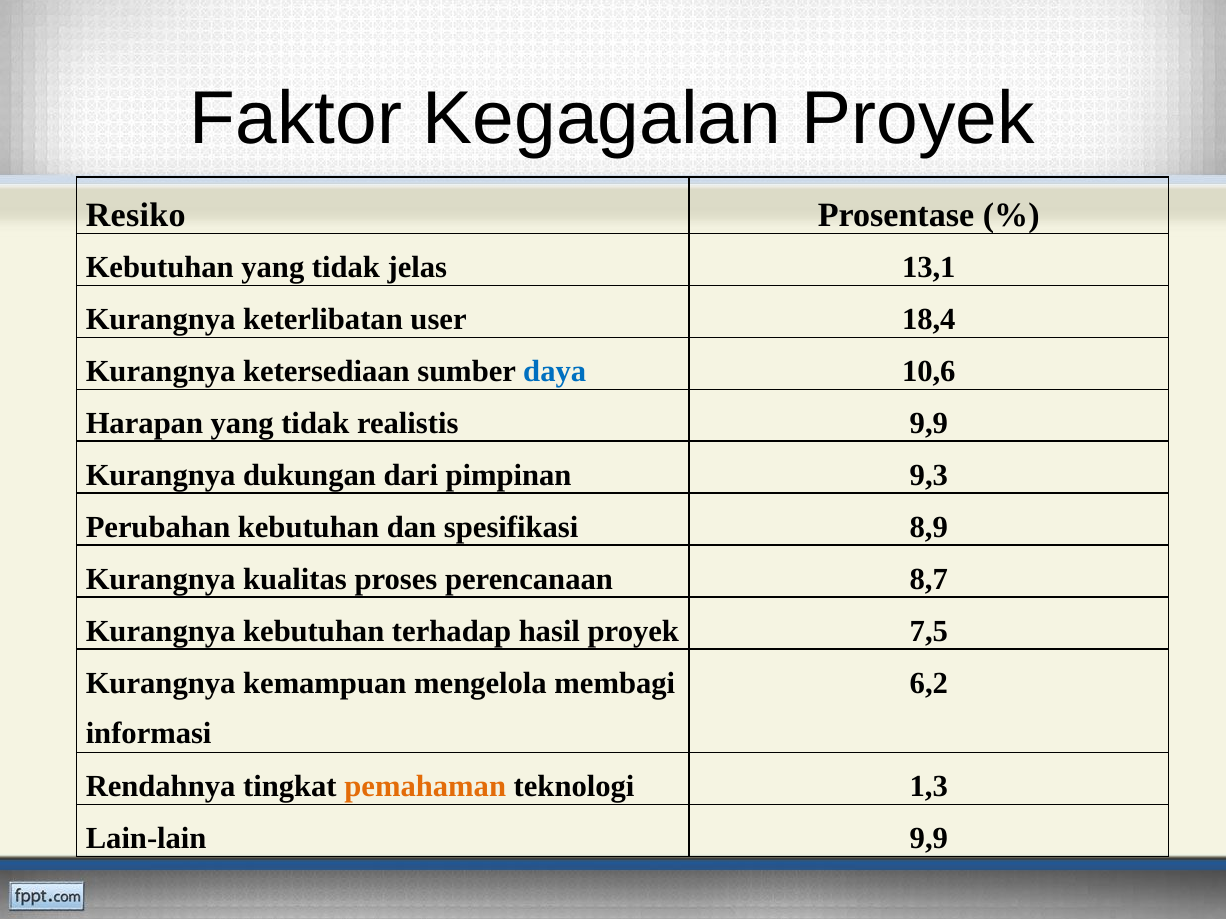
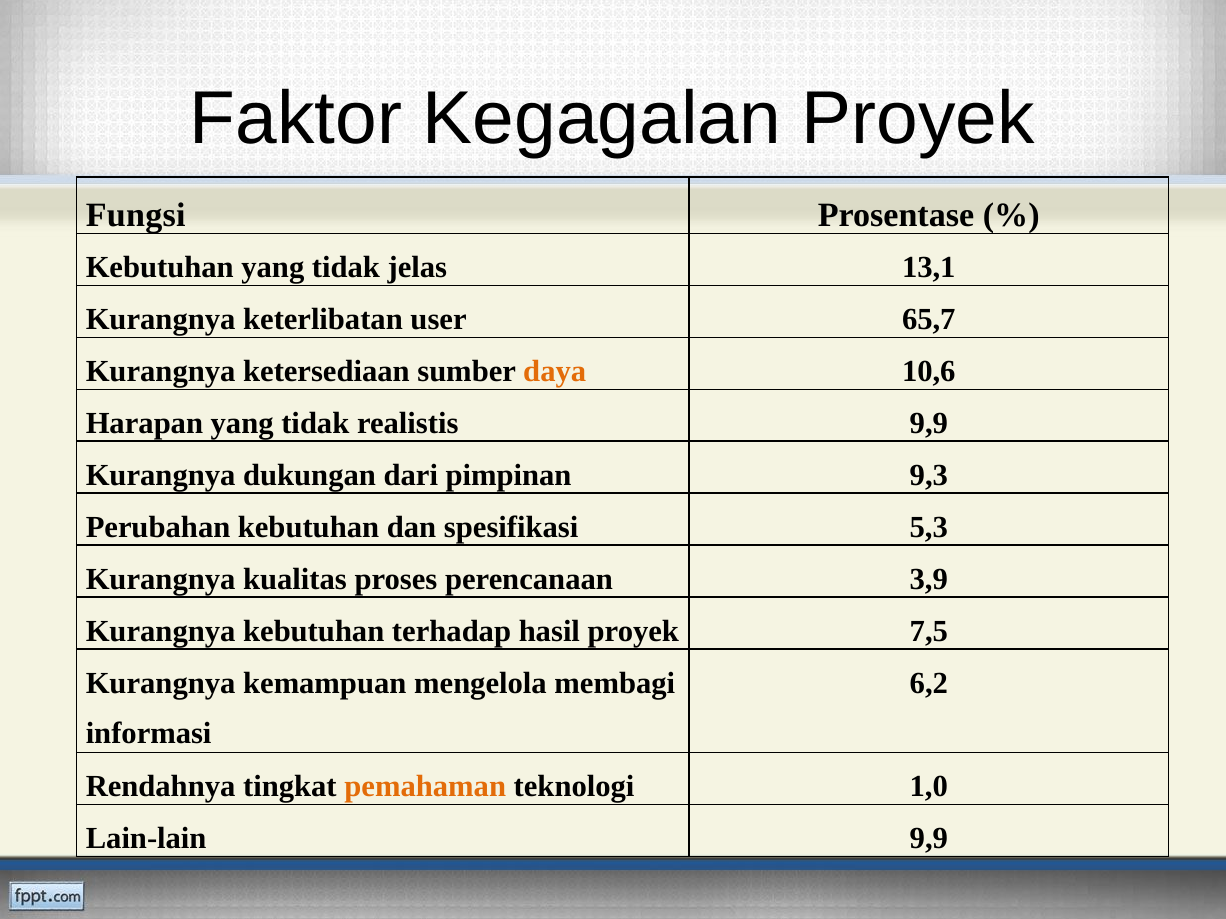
Resiko: Resiko -> Fungsi
18,4: 18,4 -> 65,7
daya colour: blue -> orange
8,9: 8,9 -> 5,3
8,7: 8,7 -> 3,9
1,3: 1,3 -> 1,0
